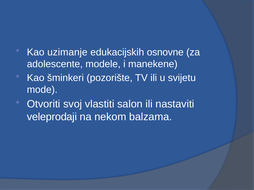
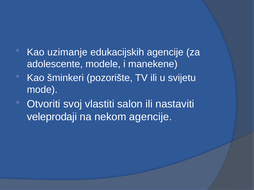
edukacijskih osnovne: osnovne -> agencije
nekom balzama: balzama -> agencije
